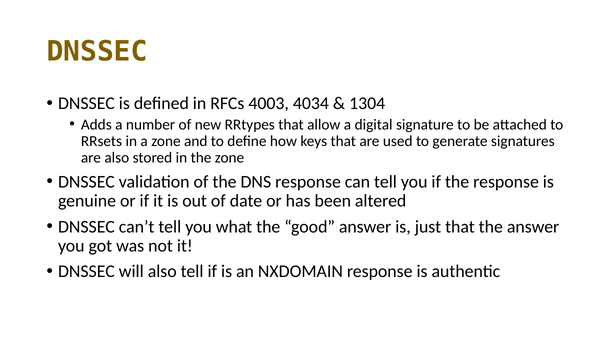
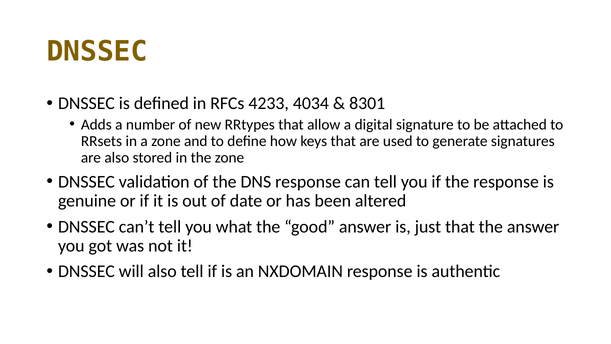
4003: 4003 -> 4233
1304: 1304 -> 8301
